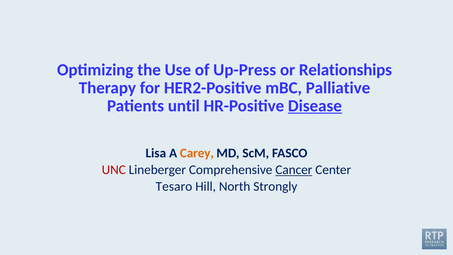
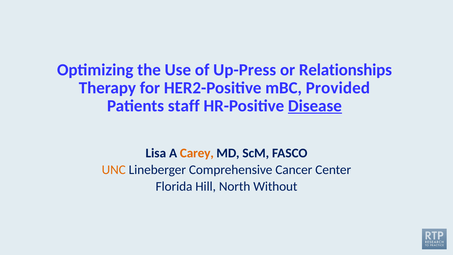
Palliative: Palliative -> Provided
until: until -> staff
UNC colour: red -> orange
Cancer underline: present -> none
Tesaro: Tesaro -> Florida
Strongly: Strongly -> Without
